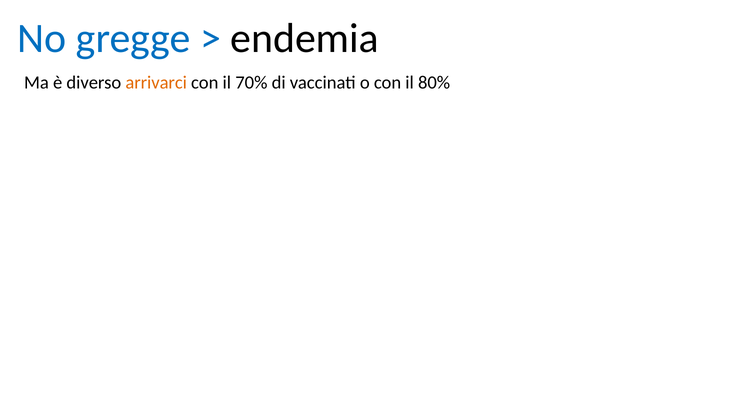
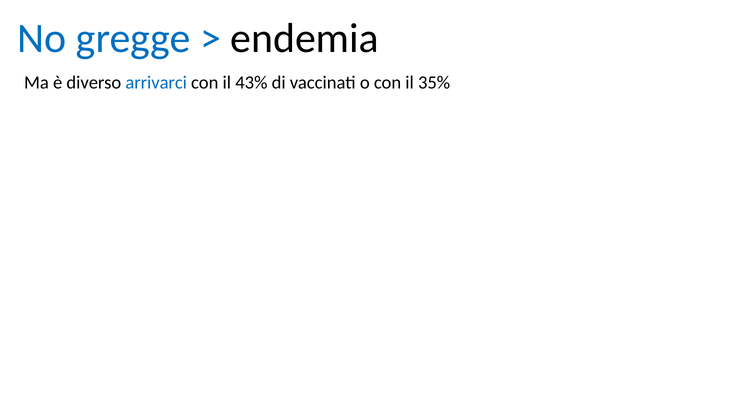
arrivarci colour: orange -> blue
70%: 70% -> 43%
80%: 80% -> 35%
